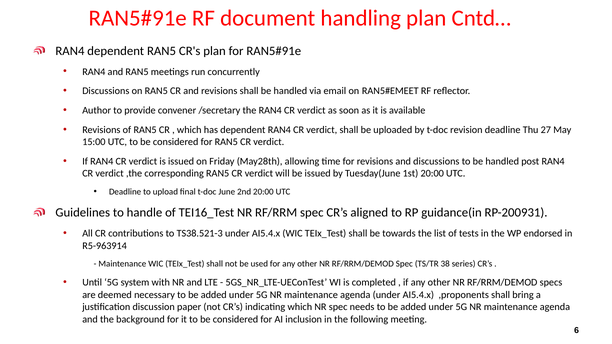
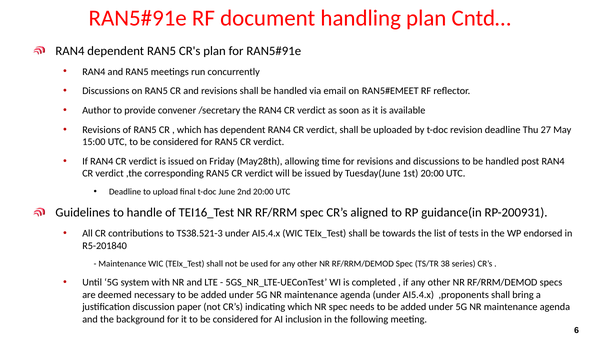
R5-963914: R5-963914 -> R5-201840
